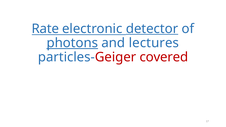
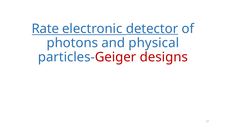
photons underline: present -> none
lectures: lectures -> physical
covered: covered -> designs
